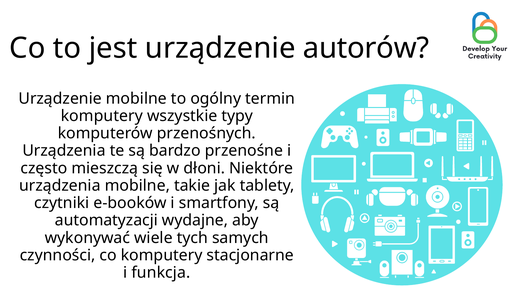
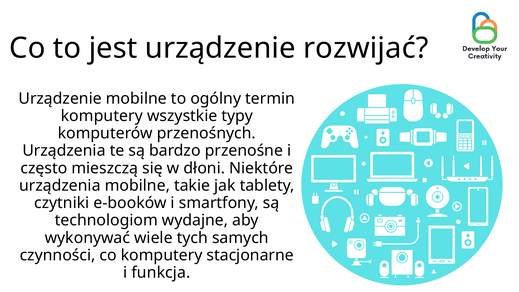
autorów: autorów -> rozwijać
automatyzacji: automatyzacji -> technologiom
